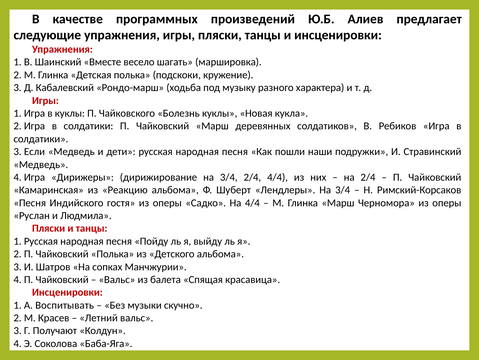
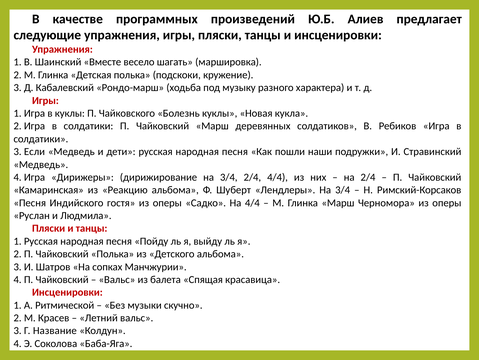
Воспитывать: Воспитывать -> Ритмической
Получают: Получают -> Название
